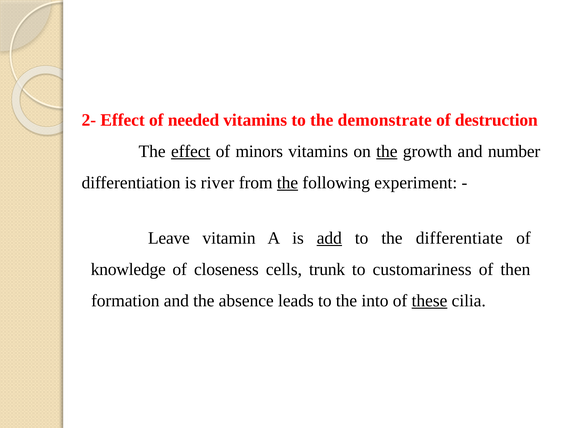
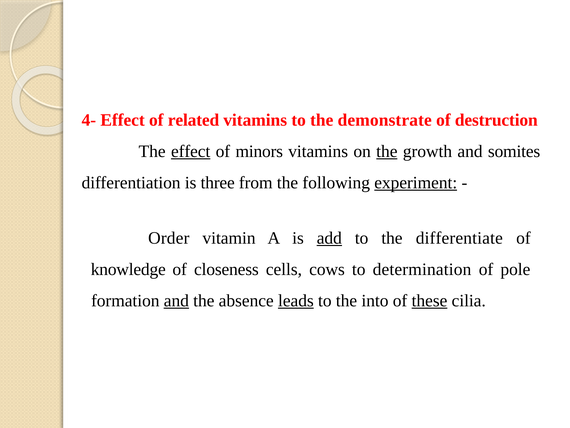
2-: 2- -> 4-
needed: needed -> related
number: number -> somites
river: river -> three
the at (287, 183) underline: present -> none
experiment underline: none -> present
Leave: Leave -> Order
trunk: trunk -> cows
customariness: customariness -> determination
then: then -> pole
and at (176, 300) underline: none -> present
leads underline: none -> present
